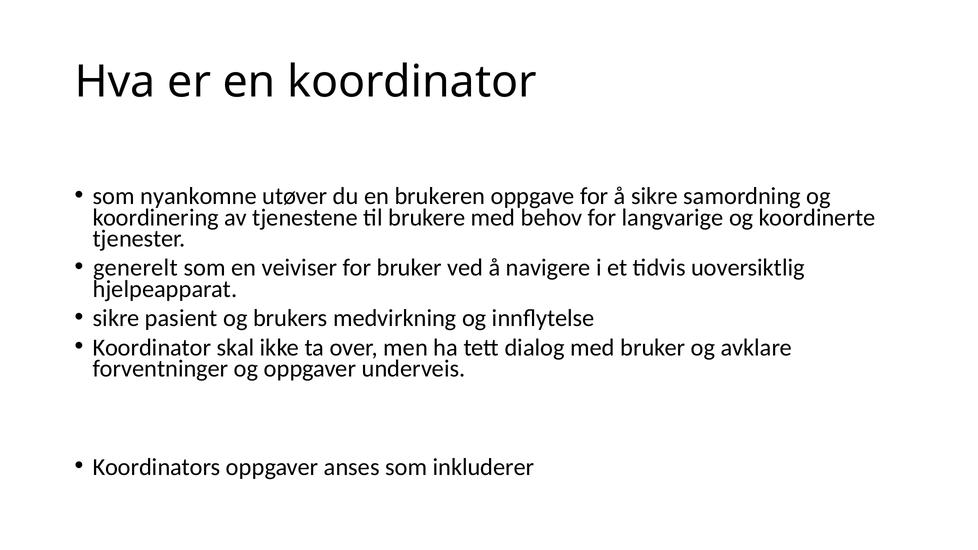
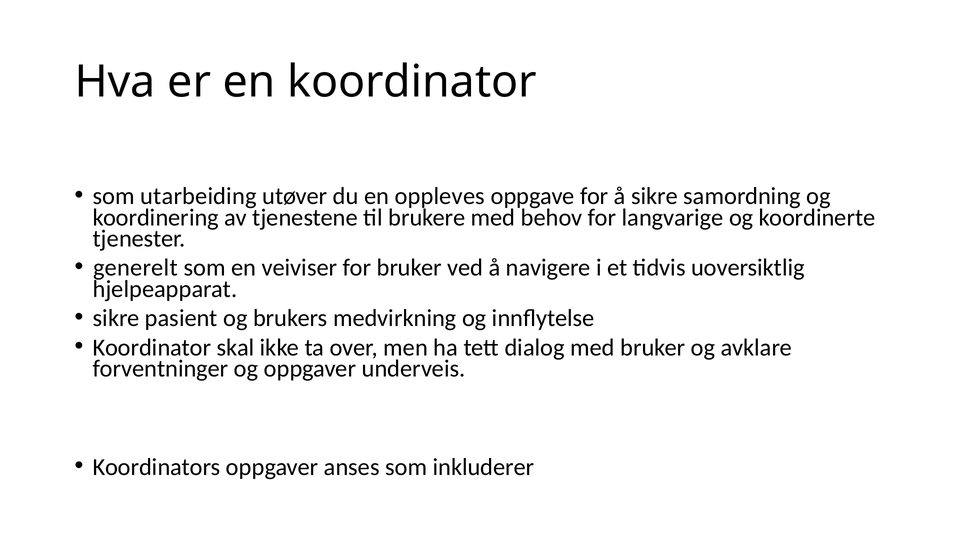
nyankomne: nyankomne -> utarbeiding
brukeren: brukeren -> oppleves
